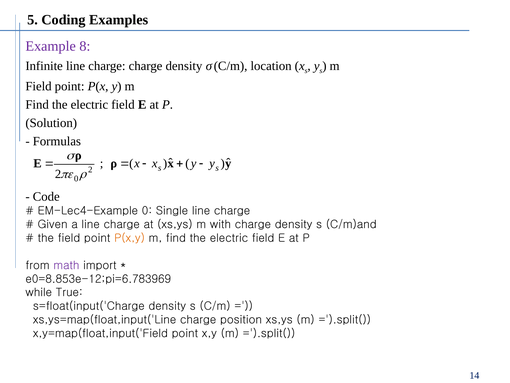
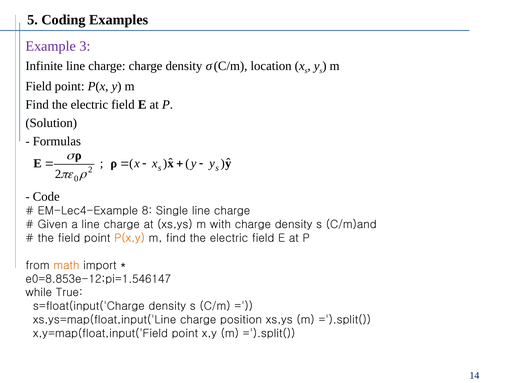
8: 8 -> 3
EM-Lec4-Example 0: 0 -> 8
math colour: purple -> orange
e0=8.853e-12;pi=6.783969: e0=8.853e-12;pi=6.783969 -> e0=8.853e-12;pi=1.546147
